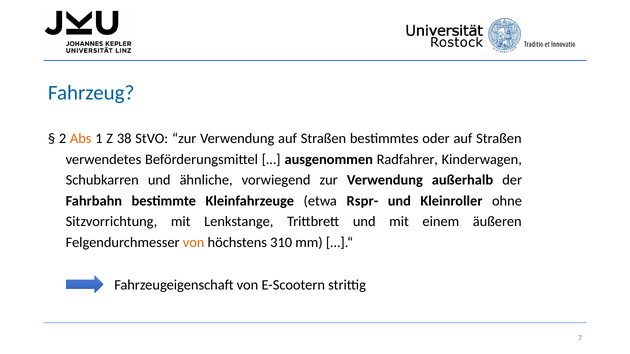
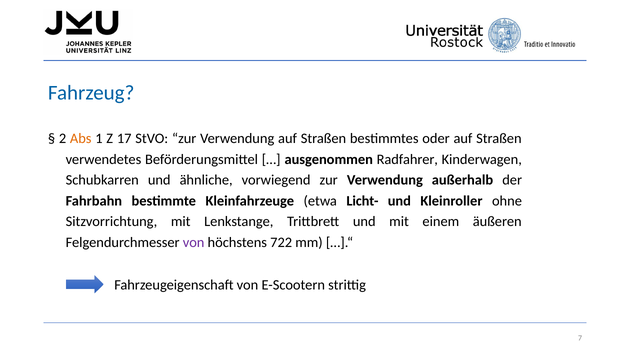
38: 38 -> 17
Rspr-: Rspr- -> Licht-
von at (194, 243) colour: orange -> purple
310: 310 -> 722
